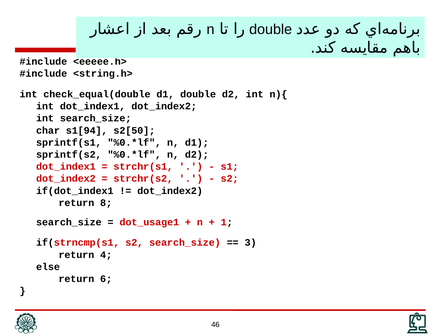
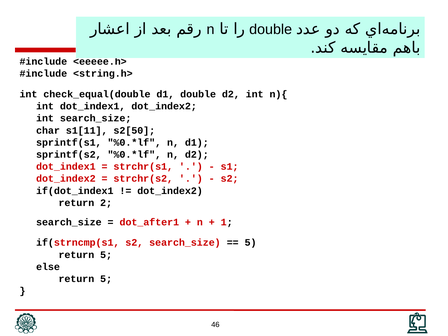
s1[94: s1[94 -> s1[11
8: 8 -> 2
dot_usage1: dot_usage1 -> dot_after1
3 at (251, 243): 3 -> 5
4 at (106, 255): 4 -> 5
6 at (106, 279): 6 -> 5
